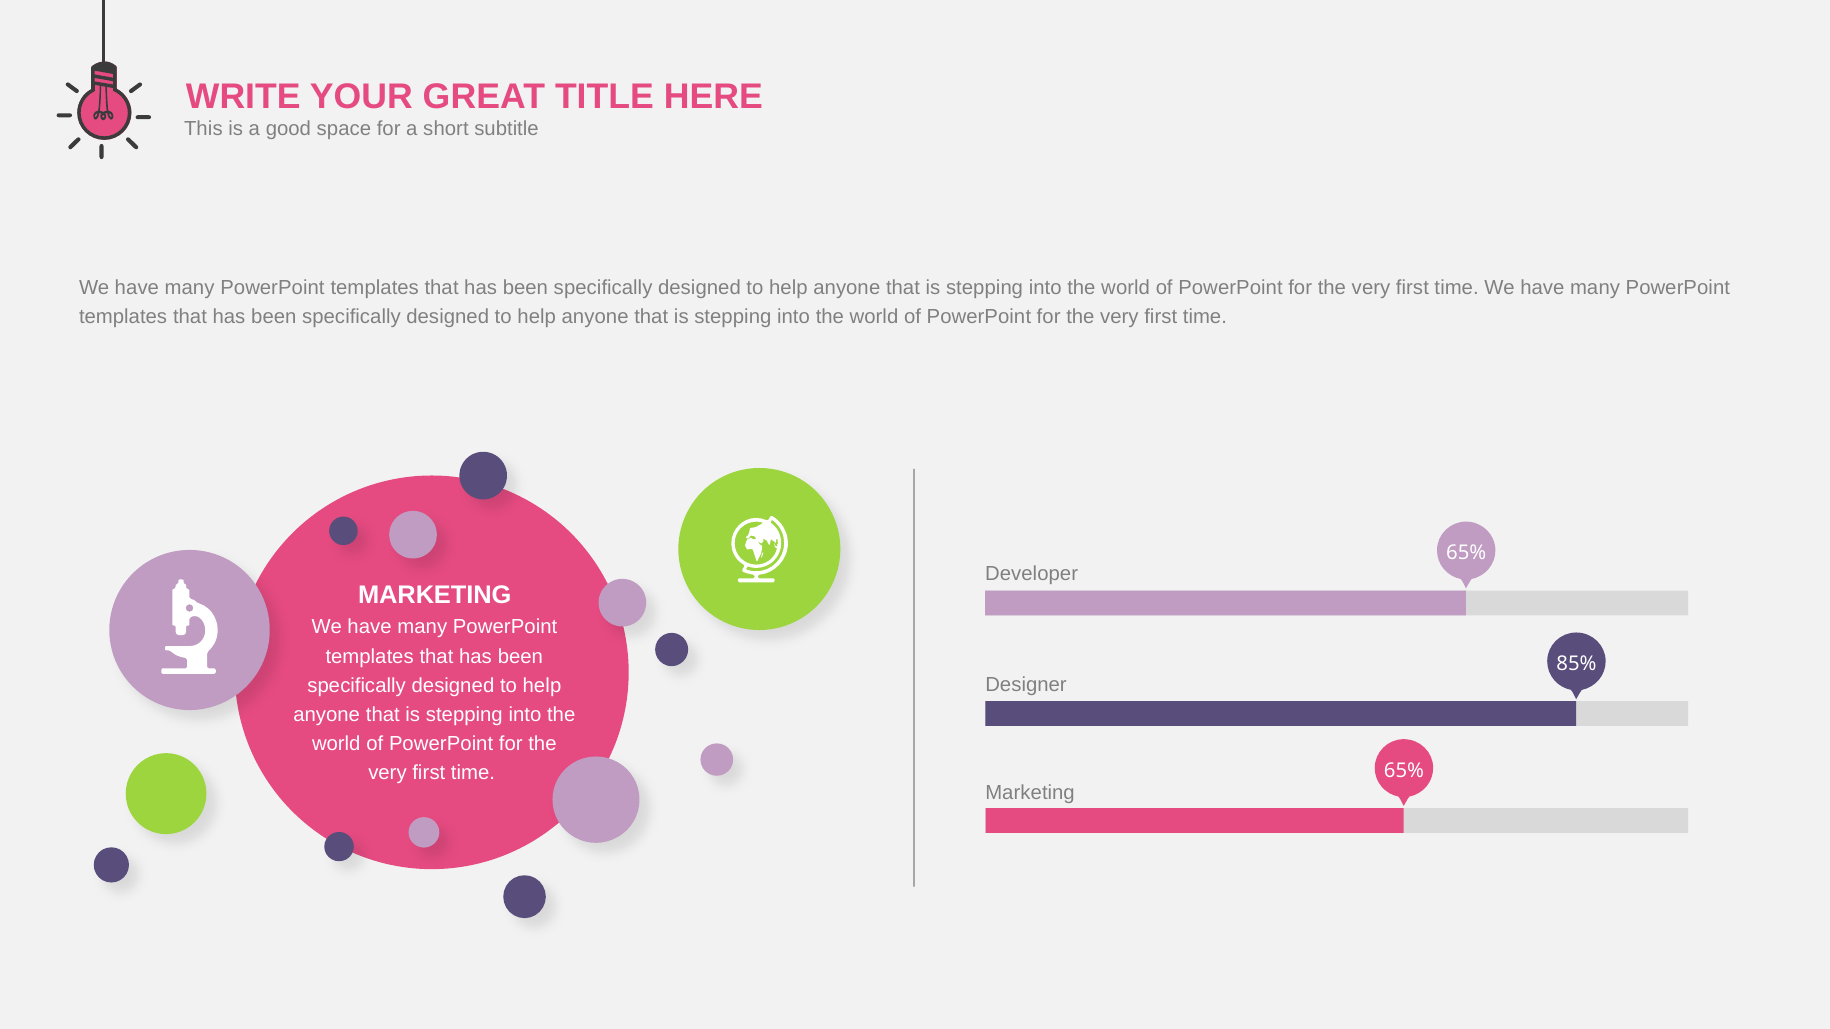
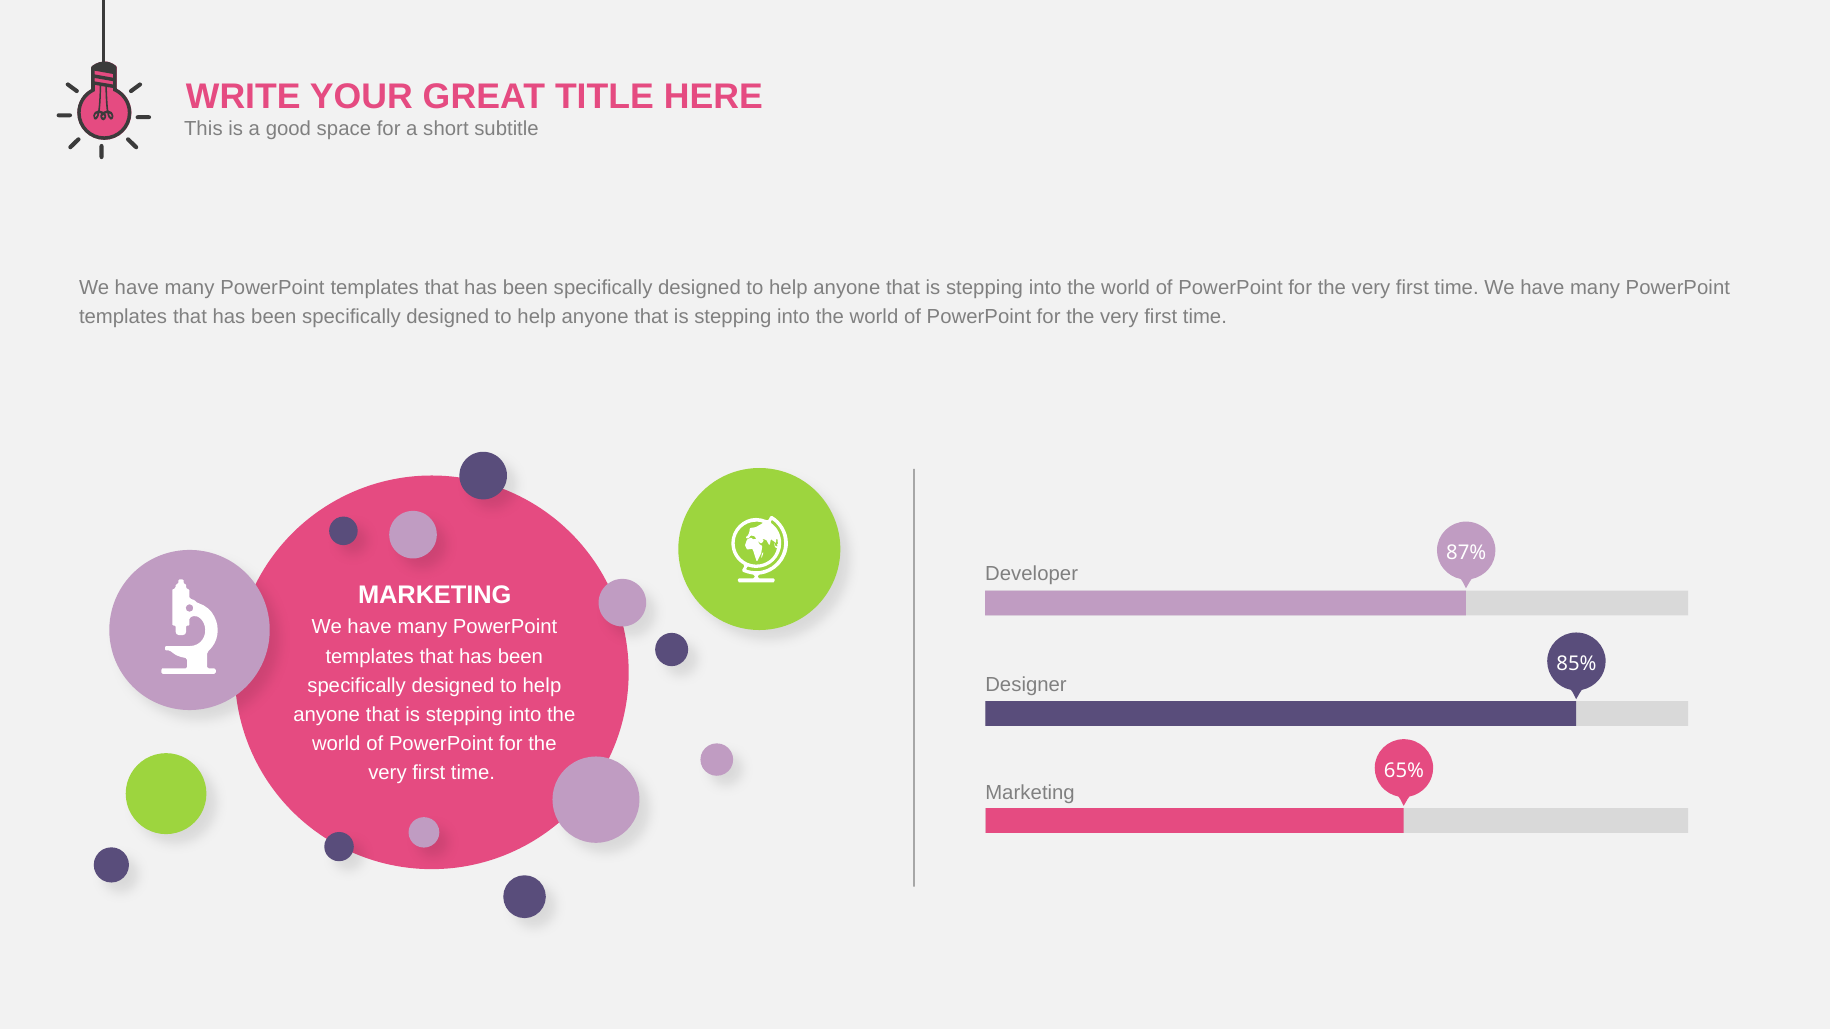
65% at (1466, 553): 65% -> 87%
